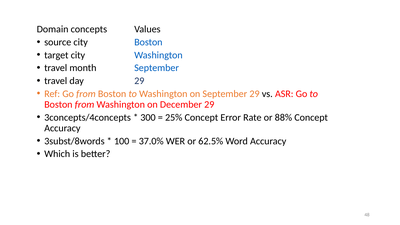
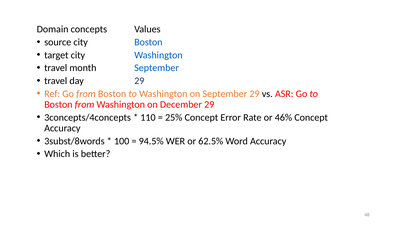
300: 300 -> 110
88%: 88% -> 46%
37.0%: 37.0% -> 94.5%
